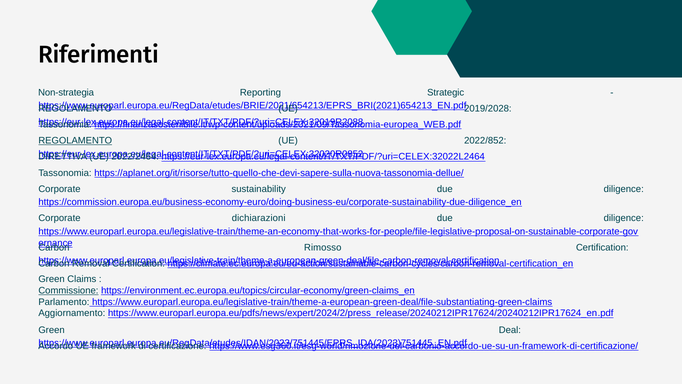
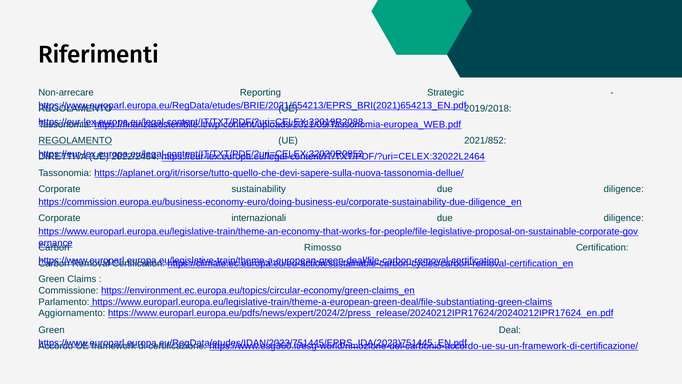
Non-strategia: Non-strategia -> Non-arrecare
2019/2028: 2019/2028 -> 2019/2018
2022/852: 2022/852 -> 2021/852
dichiarazioni: dichiarazioni -> internazionali
Commissione underline: present -> none
